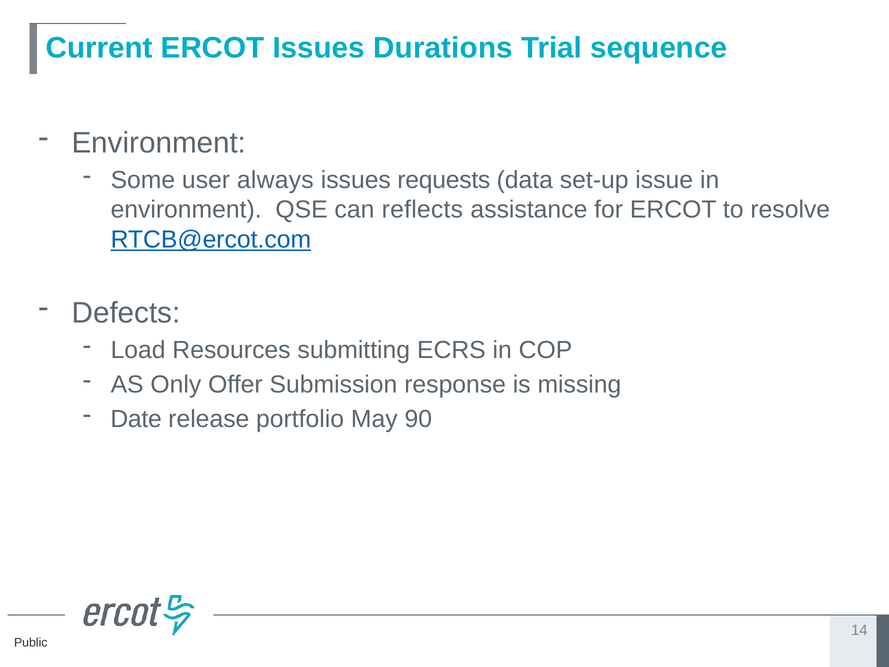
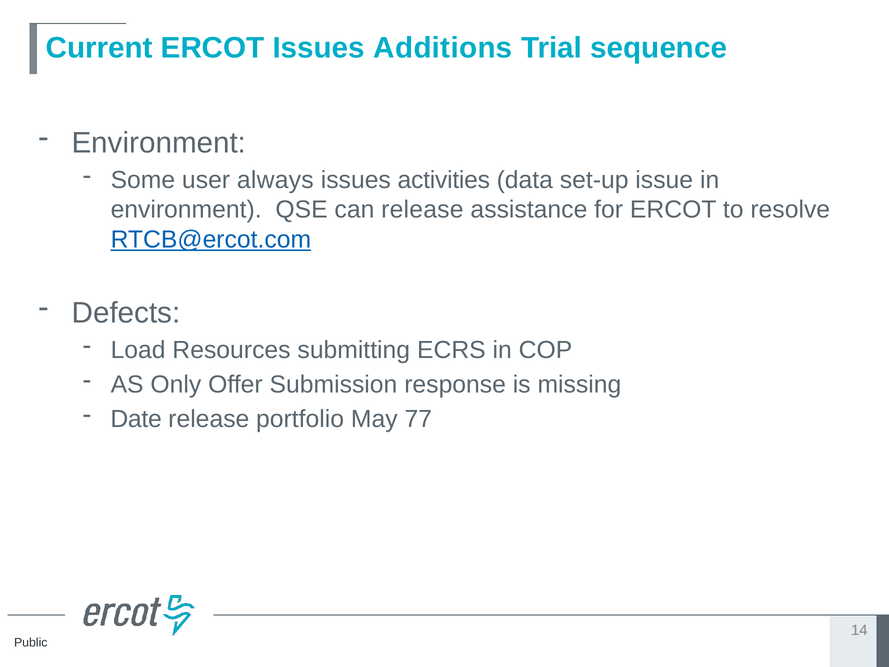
Durations: Durations -> Additions
requests: requests -> activities
can reflects: reflects -> release
90: 90 -> 77
